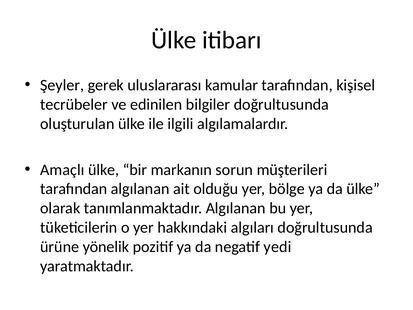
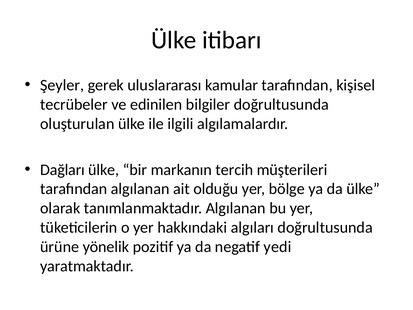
Amaçlı: Amaçlı -> Dağları
sorun: sorun -> tercih
